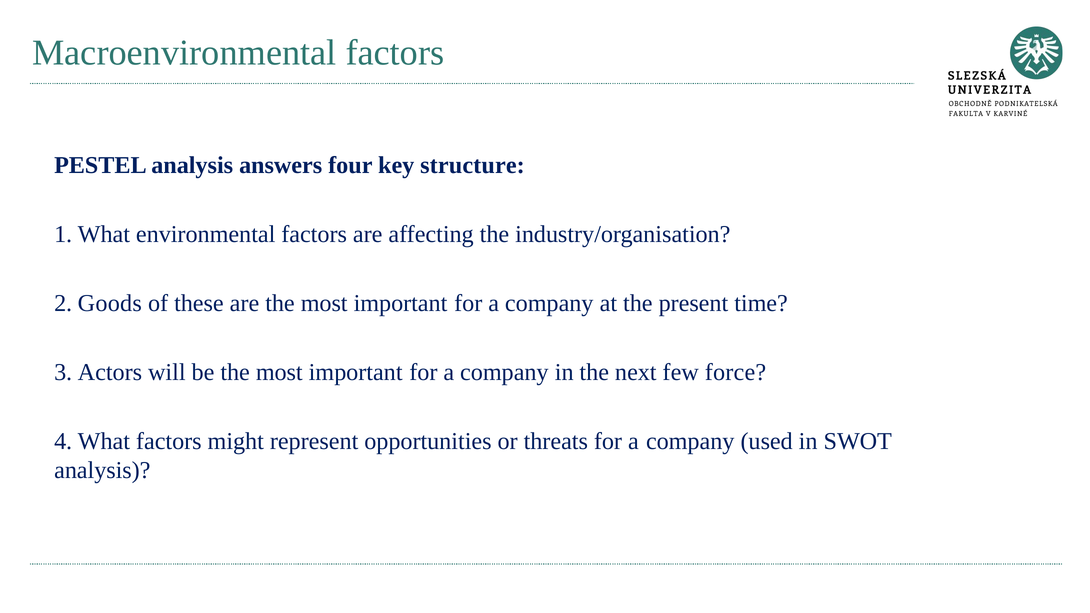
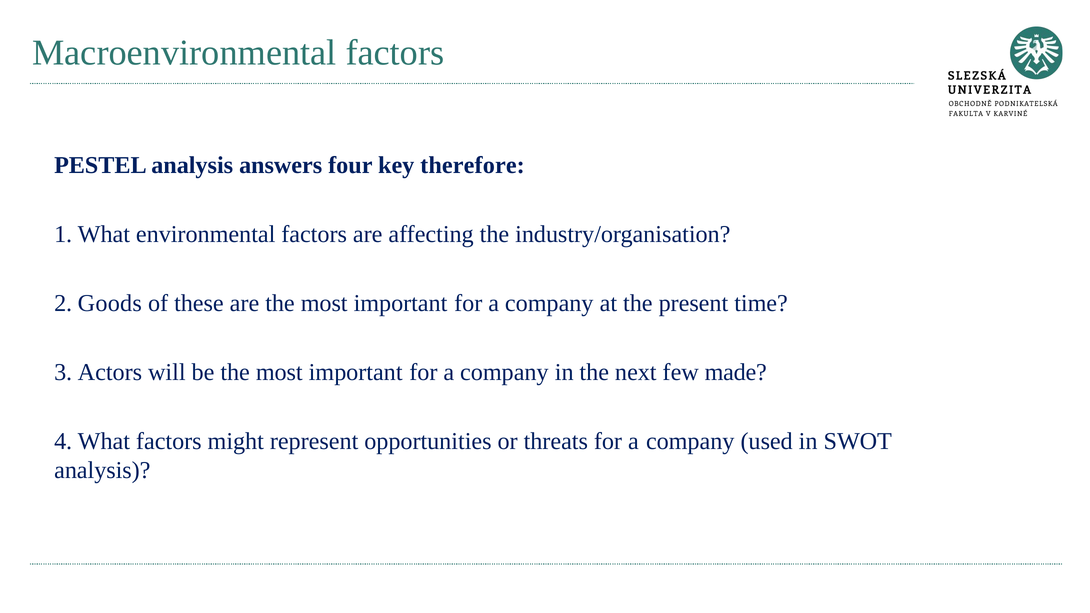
structure: structure -> therefore
force: force -> made
